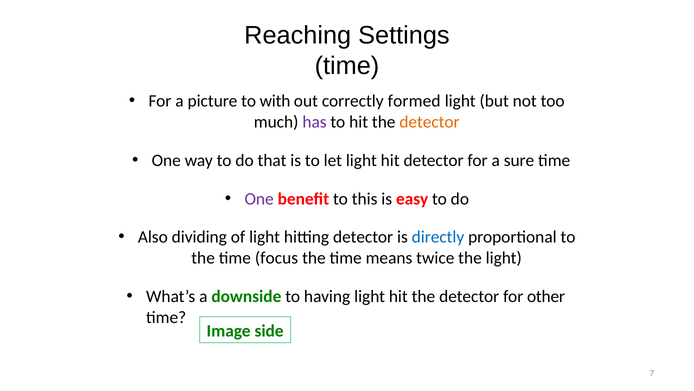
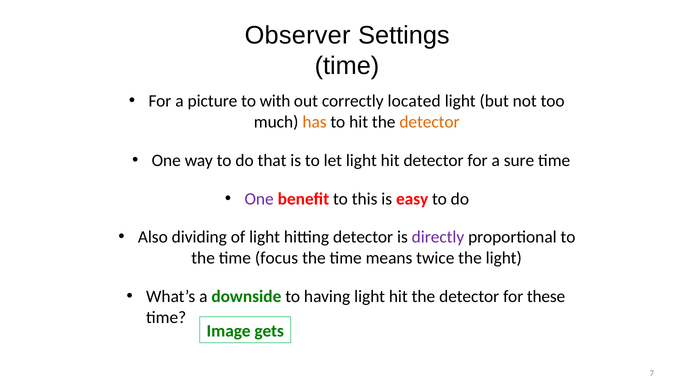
Reaching: Reaching -> Observer
formed: formed -> located
has colour: purple -> orange
directly colour: blue -> purple
other: other -> these
side: side -> gets
